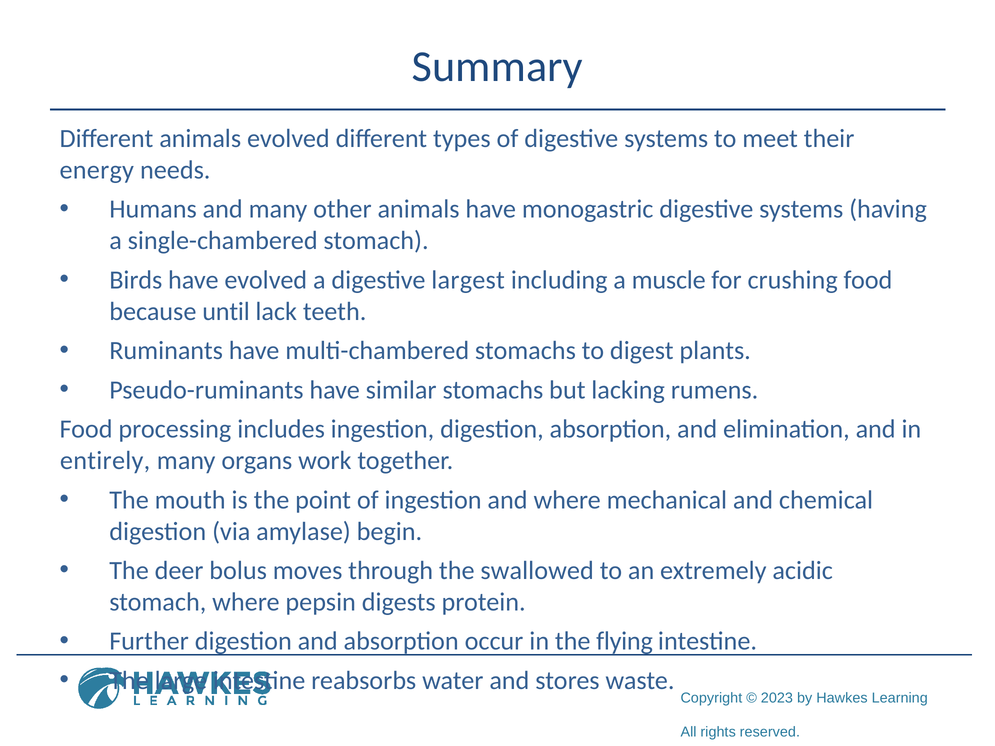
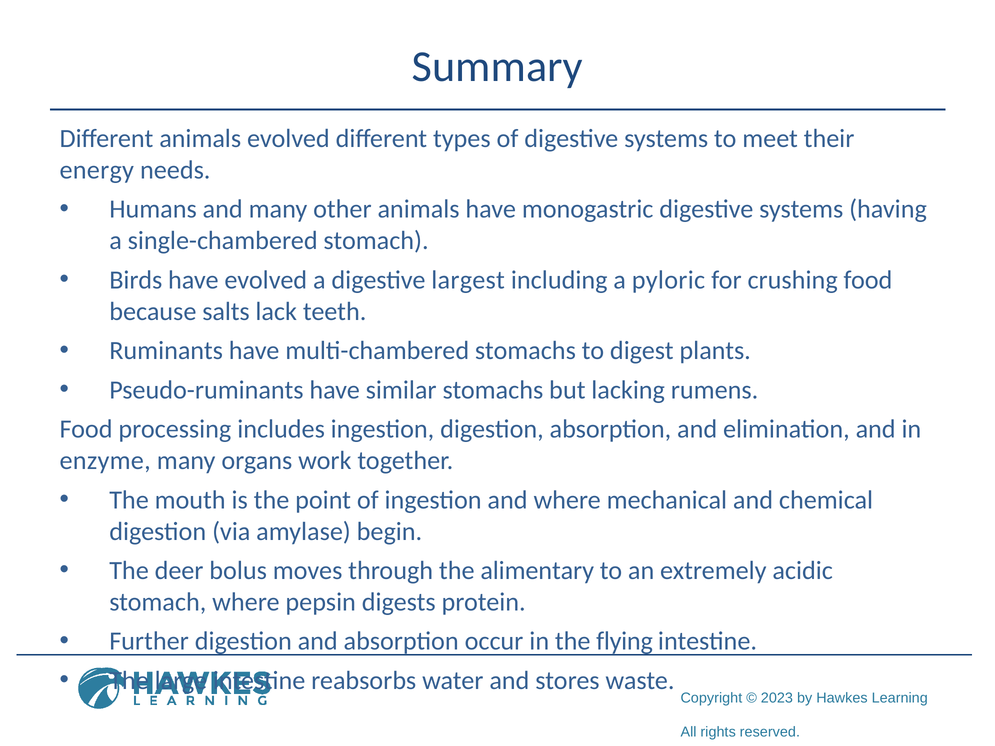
muscle: muscle -> pyloric
until: until -> salts
entirely: entirely -> enzyme
swallowed: swallowed -> alimentary
